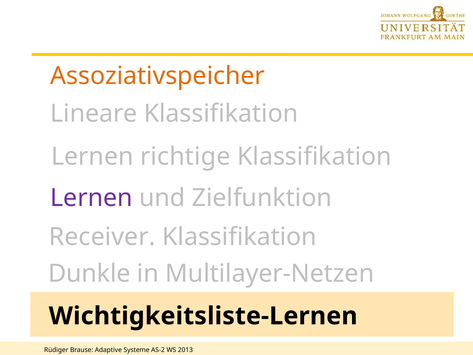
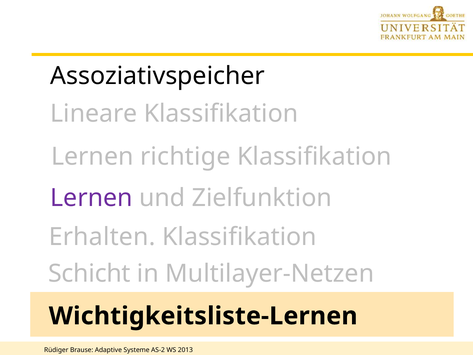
Assoziativspeicher colour: orange -> black
Receiver: Receiver -> Erhalten
Dunkle: Dunkle -> Schicht
